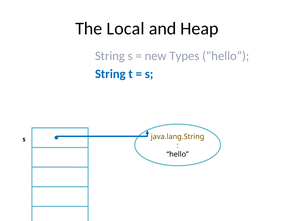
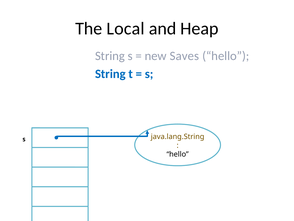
Types: Types -> Saves
